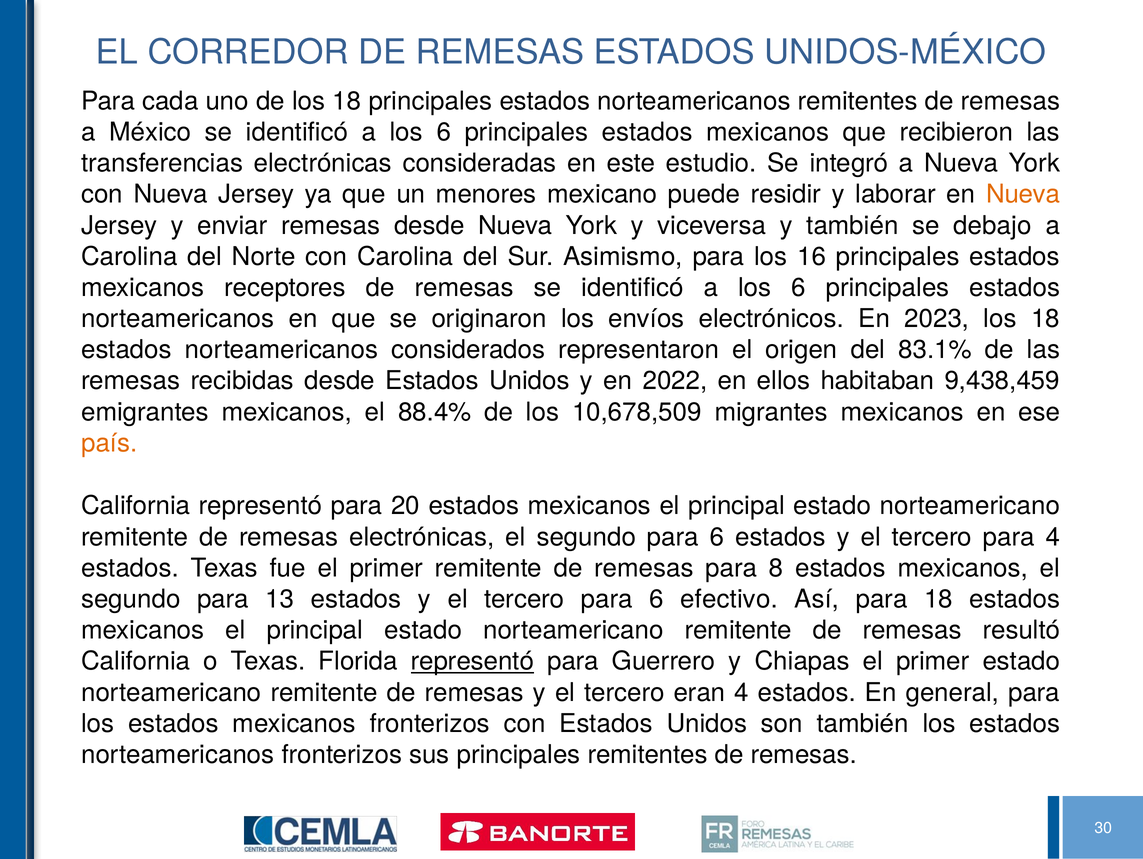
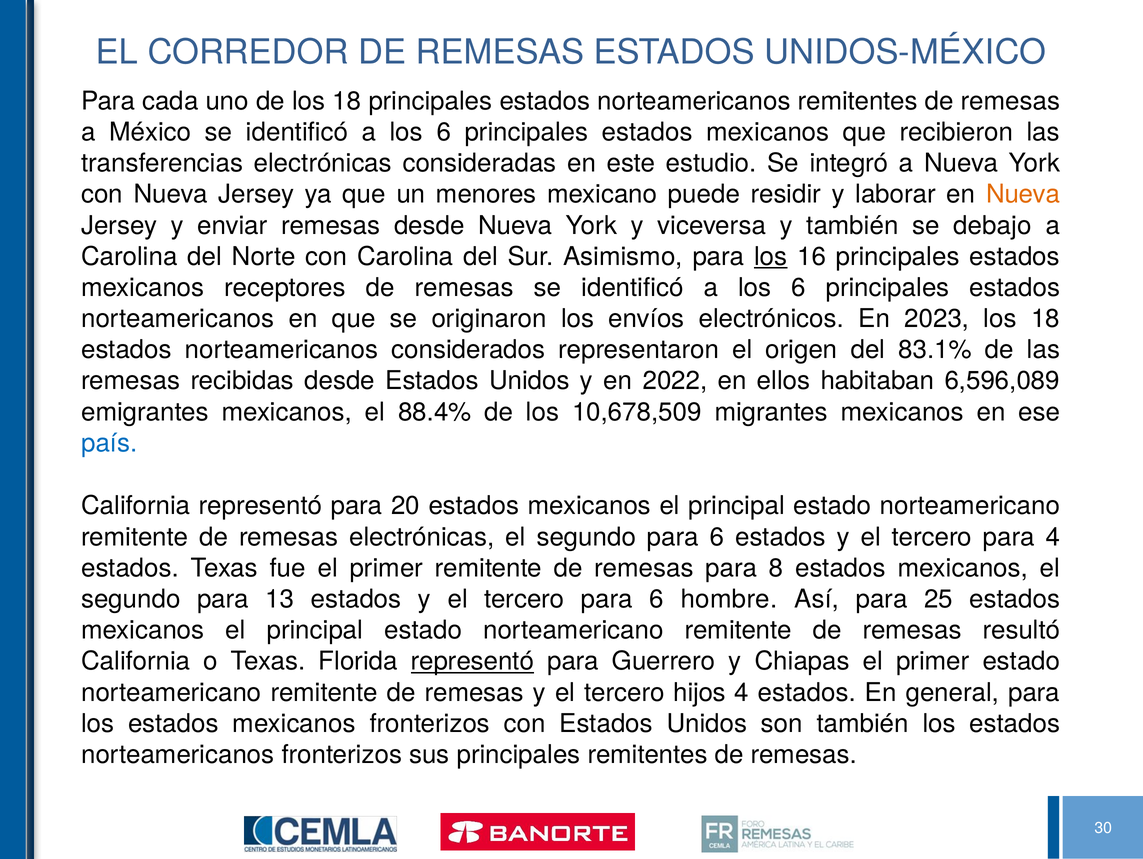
los at (771, 257) underline: none -> present
9,438,459: 9,438,459 -> 6,596,089
país colour: orange -> blue
efectivo: efectivo -> hombre
para 18: 18 -> 25
eran: eran -> hijos
